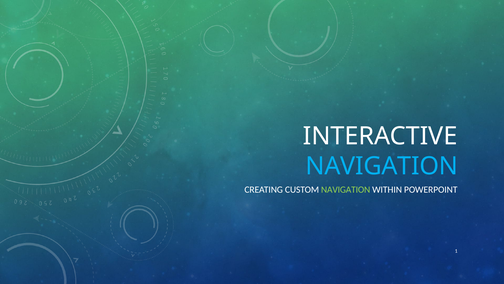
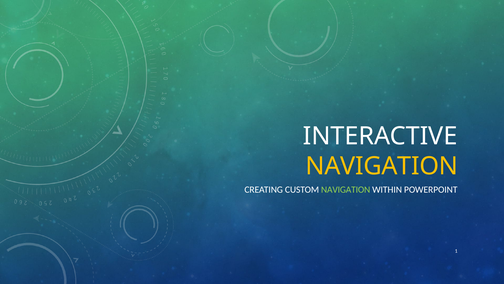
NAVIGATION at (382, 166) colour: light blue -> yellow
